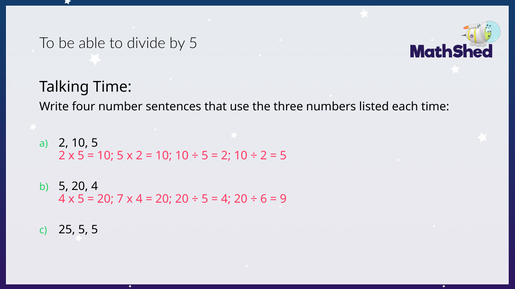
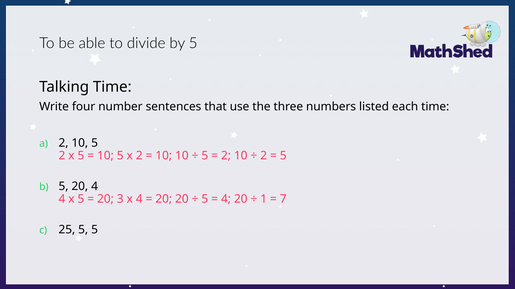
7: 7 -> 3
6: 6 -> 1
9: 9 -> 7
